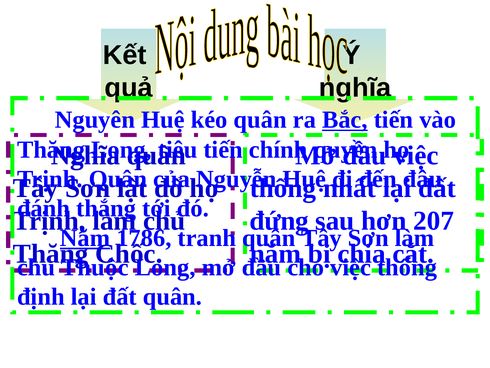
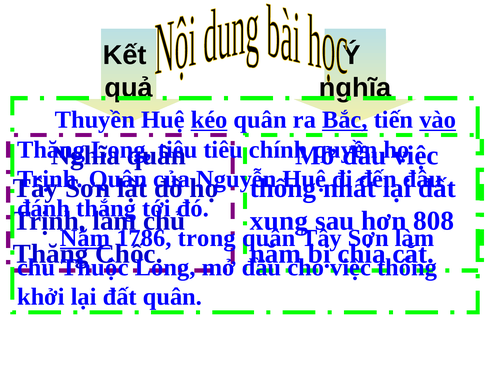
Nguyên: Nguyên -> Thuyền
kéo underline: none -> present
vào underline: none -> present
tiến at (223, 149): tiến -> tiêu
đứng: đứng -> xung
207: 207 -> 808
tranh: tranh -> trong
định: định -> khởi
